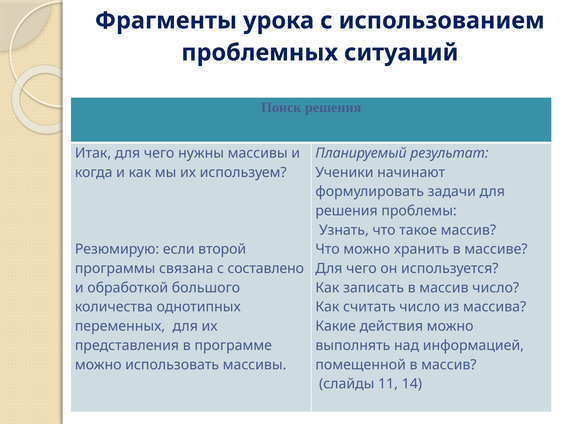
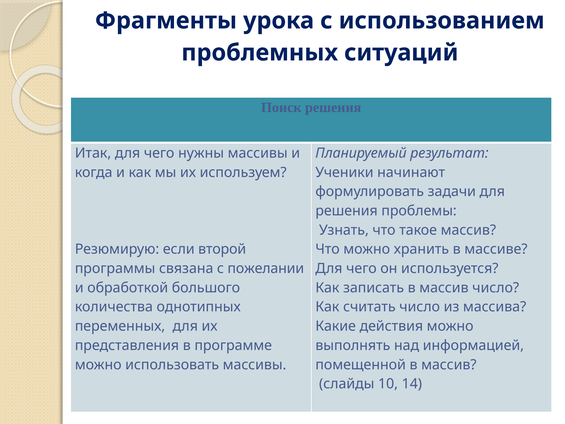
составлено: составлено -> пожелании
11: 11 -> 10
